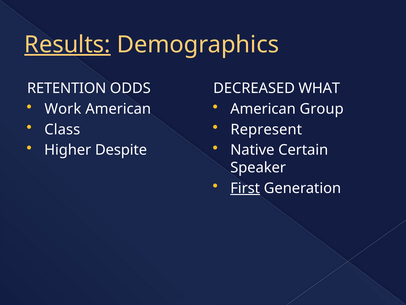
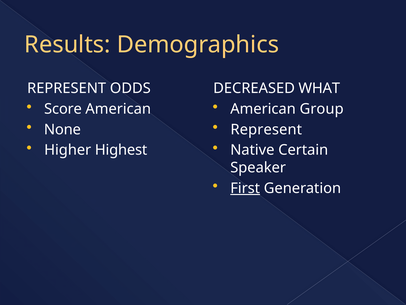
Results underline: present -> none
RETENTION at (67, 88): RETENTION -> REPRESENT
Work: Work -> Score
Class: Class -> None
Despite: Despite -> Highest
